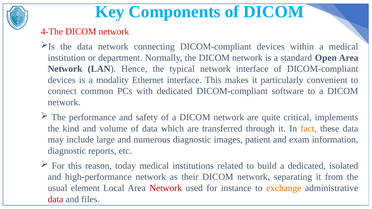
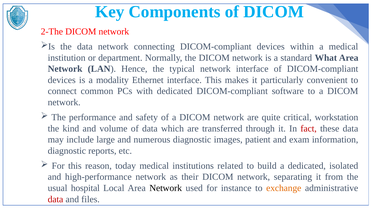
4-The: 4-The -> 2-The
Open: Open -> What
implements: implements -> workstation
fact colour: orange -> red
element: element -> hospital
Network at (166, 188) colour: red -> black
